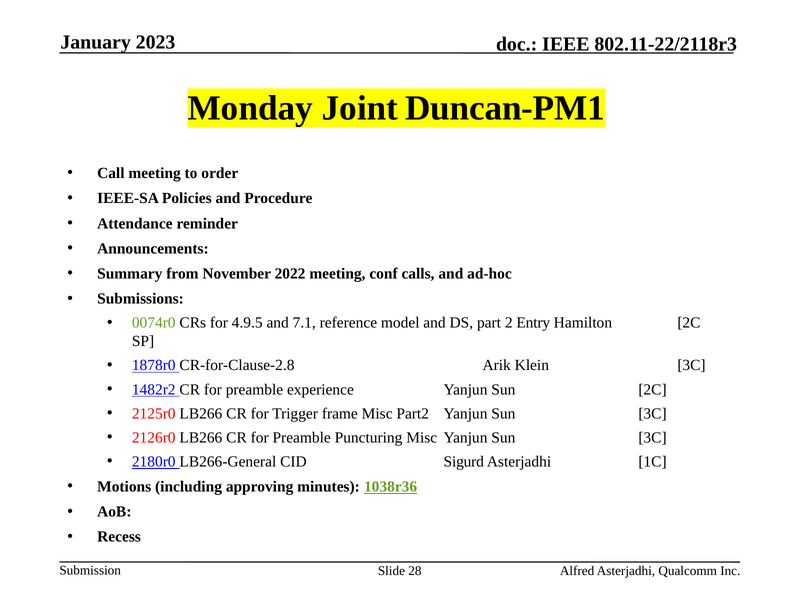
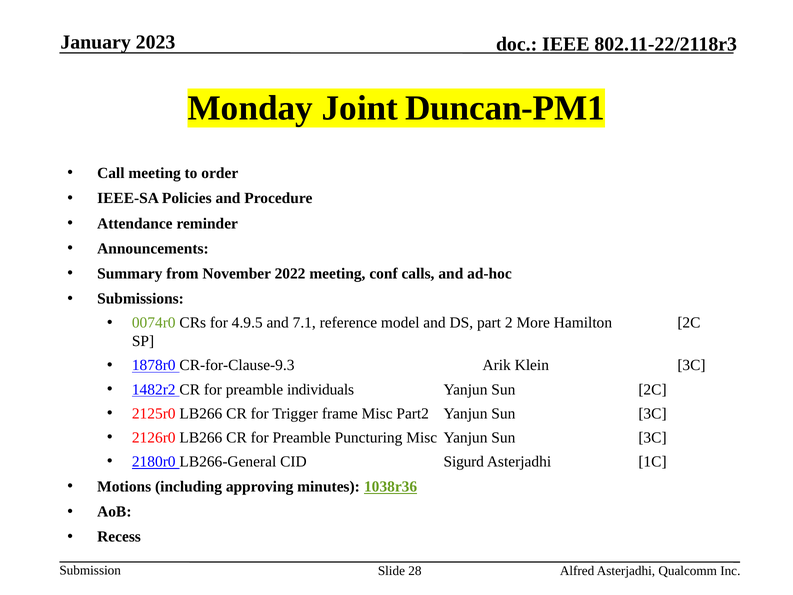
Entry: Entry -> More
CR-for-Clause-2.8: CR-for-Clause-2.8 -> CR-for-Clause-9.3
experience: experience -> individuals
